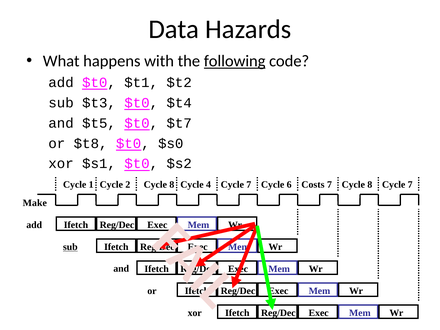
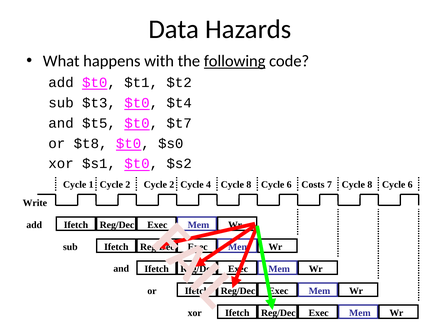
2 Cycle 8: 8 -> 2
4 Cycle 7: 7 -> 8
7 at (410, 185): 7 -> 6
Make: Make -> Write
sub at (70, 247) underline: present -> none
